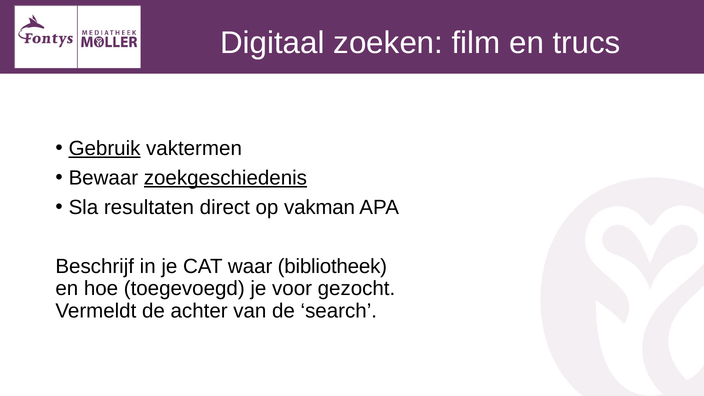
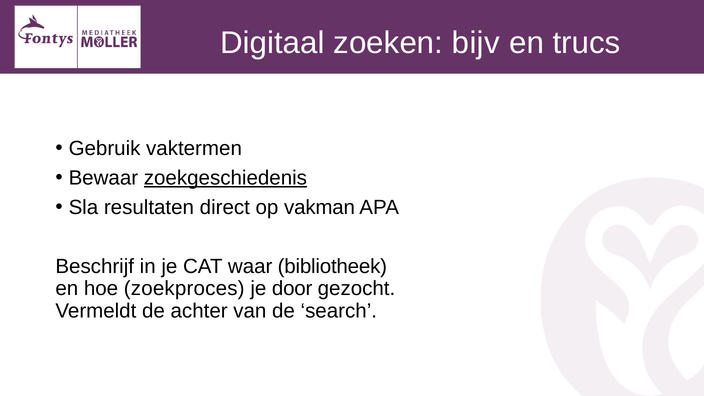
film: film -> bijv
Gebruik underline: present -> none
toegevoegd: toegevoegd -> zoekproces
voor: voor -> door
